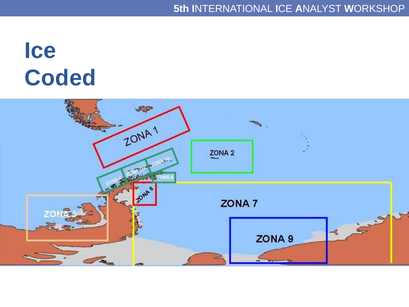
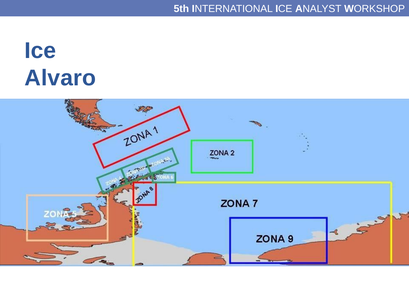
Coded: Coded -> Alvaro
